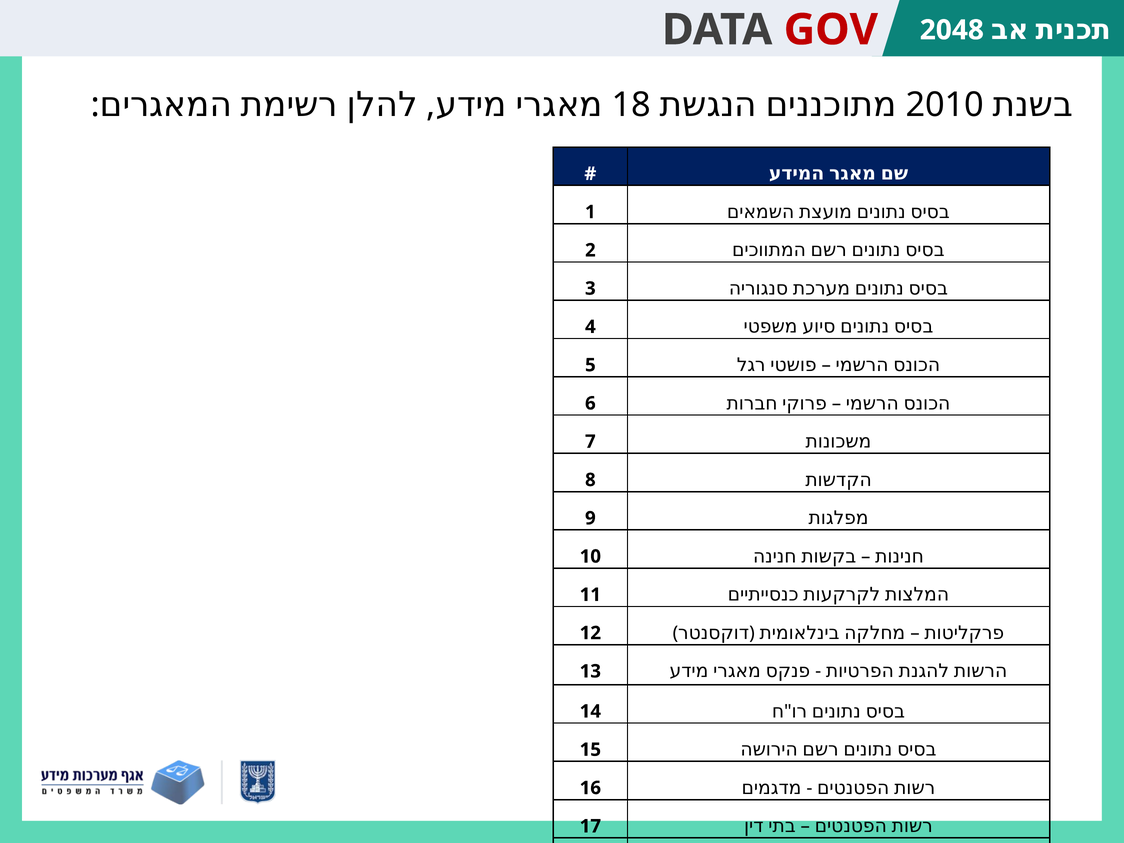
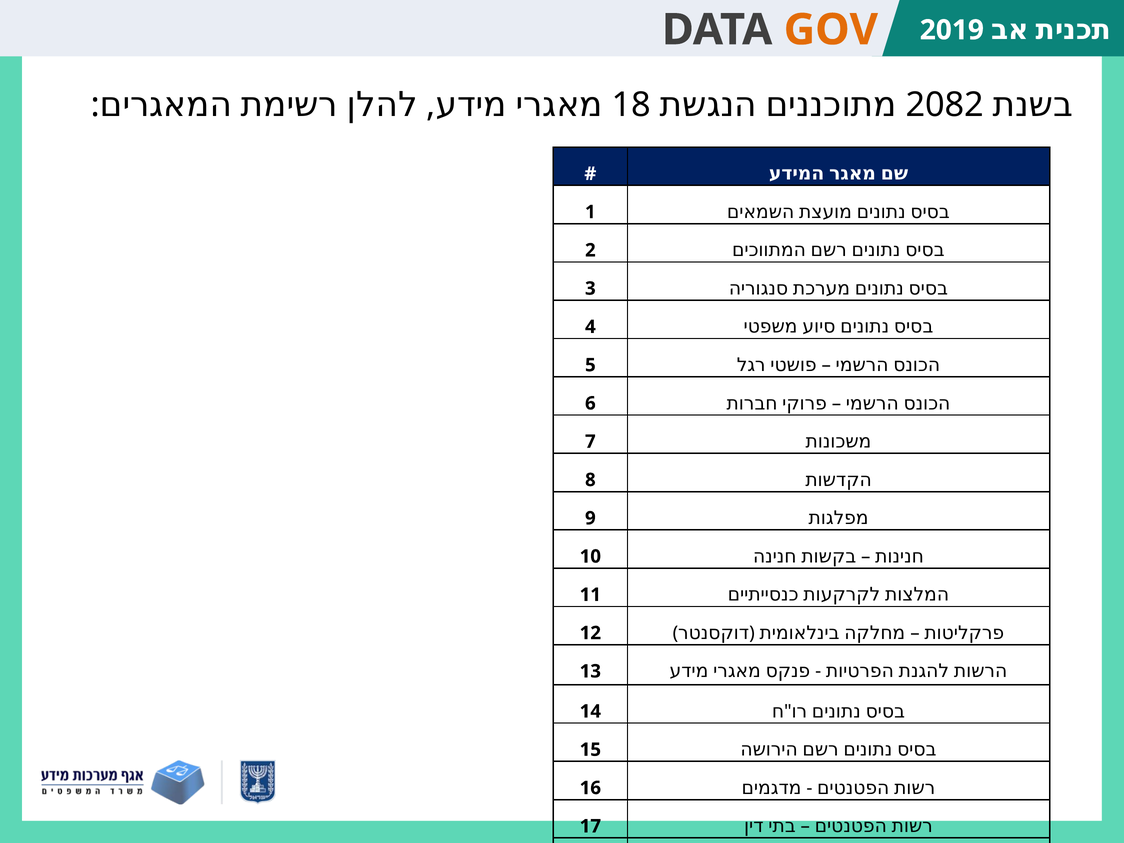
GOV colour: red -> orange
2048: 2048 -> 2019
2010: 2010 -> 2082
